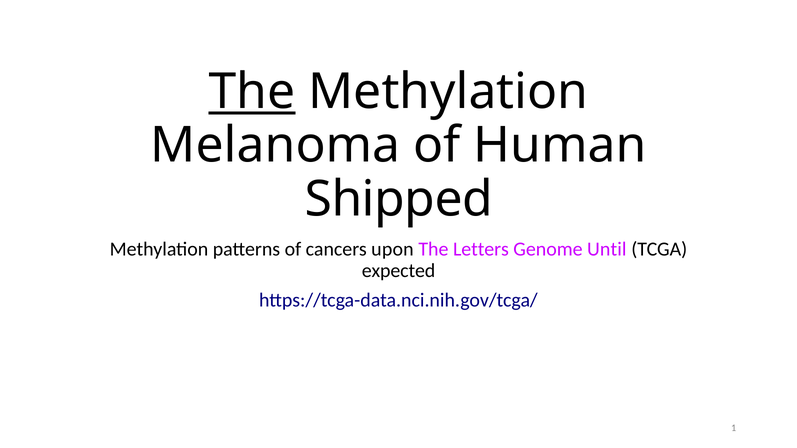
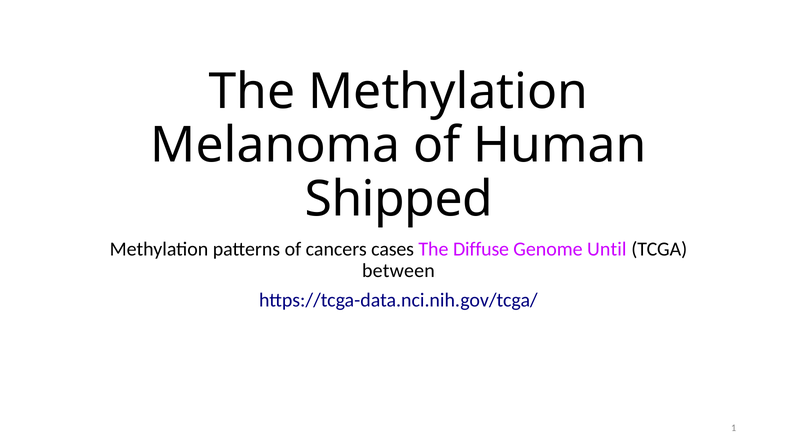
The at (252, 92) underline: present -> none
upon: upon -> cases
Letters: Letters -> Diffuse
expected: expected -> between
